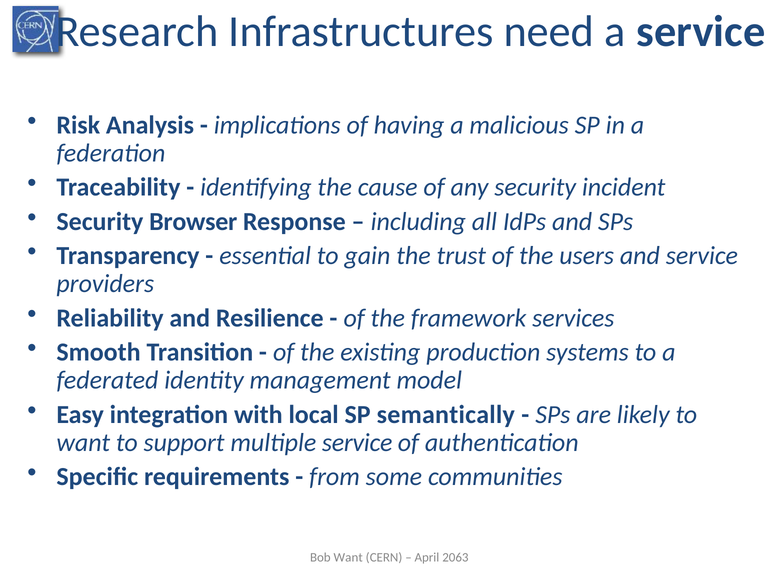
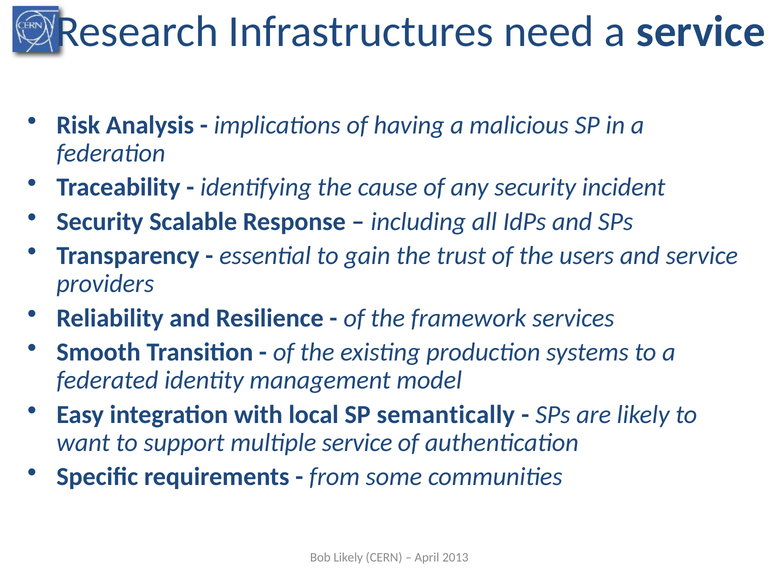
Browser: Browser -> Scalable
Bob Want: Want -> Likely
2063: 2063 -> 2013
